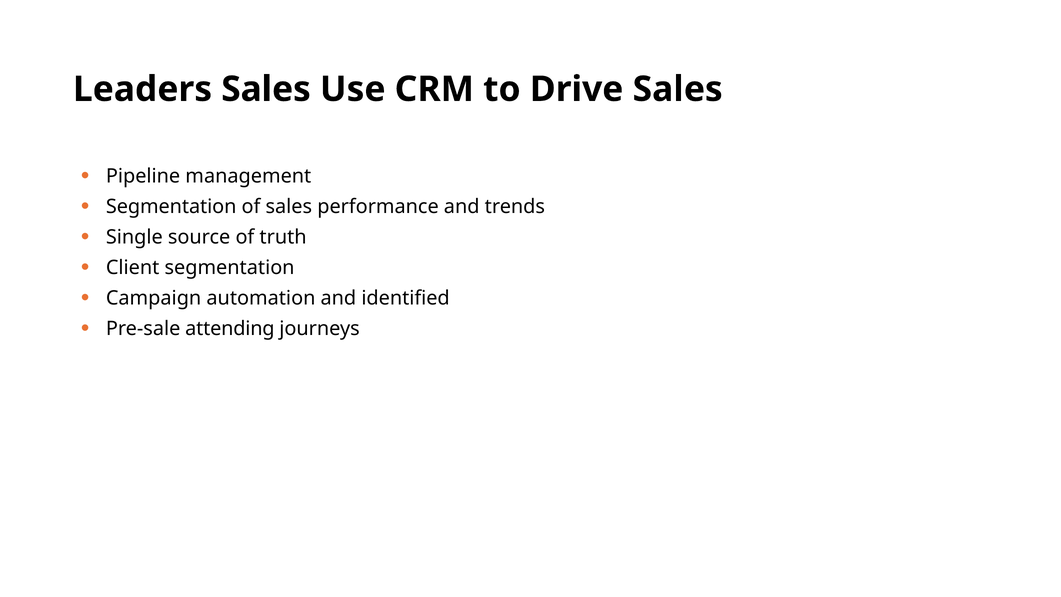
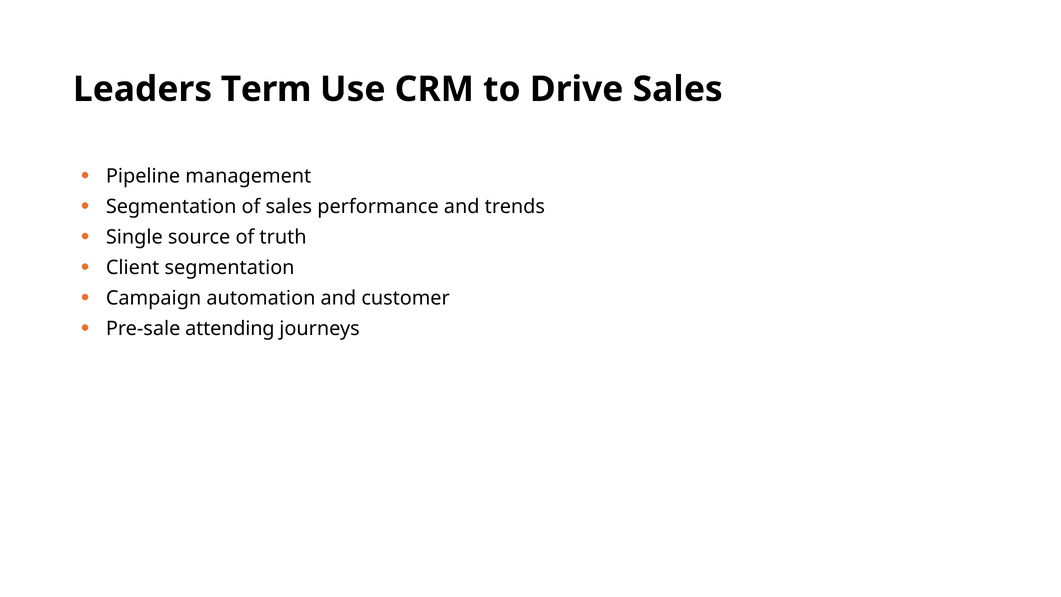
Leaders Sales: Sales -> Term
identified: identified -> customer
